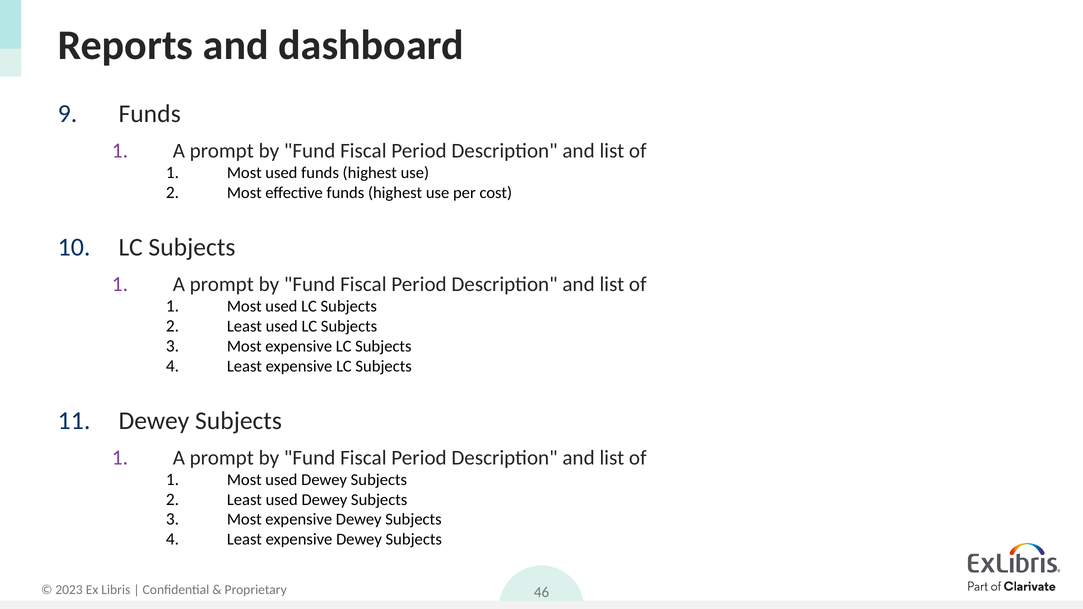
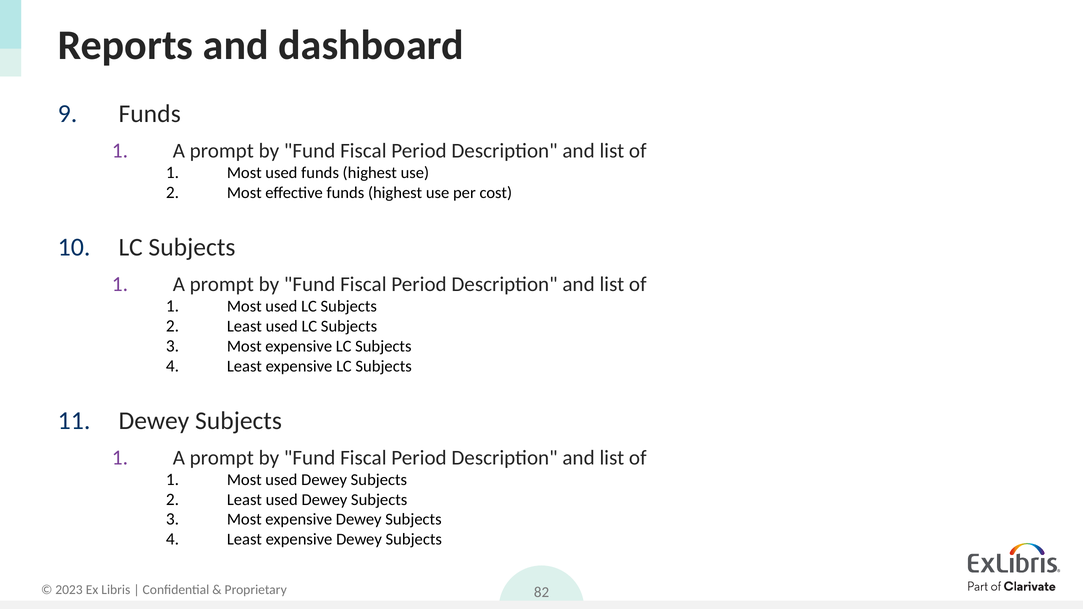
46: 46 -> 82
